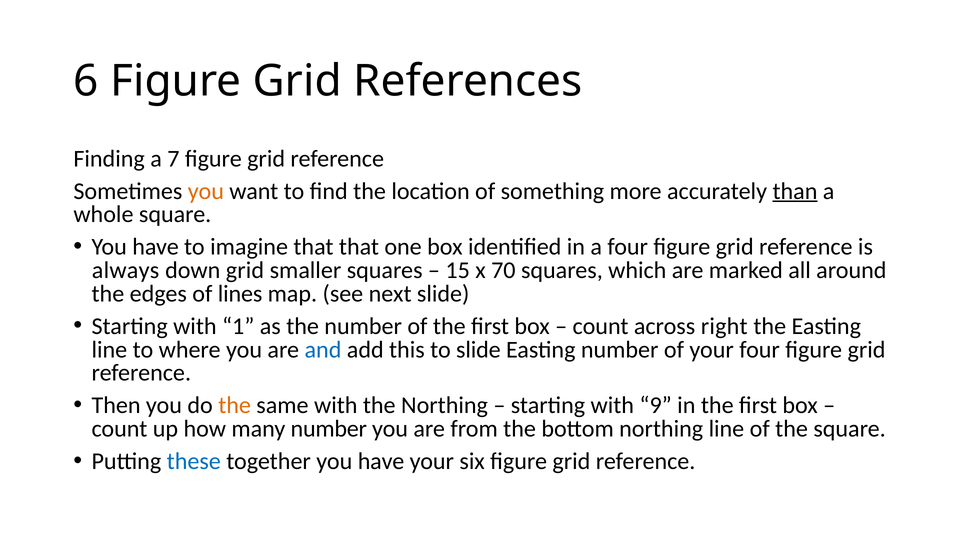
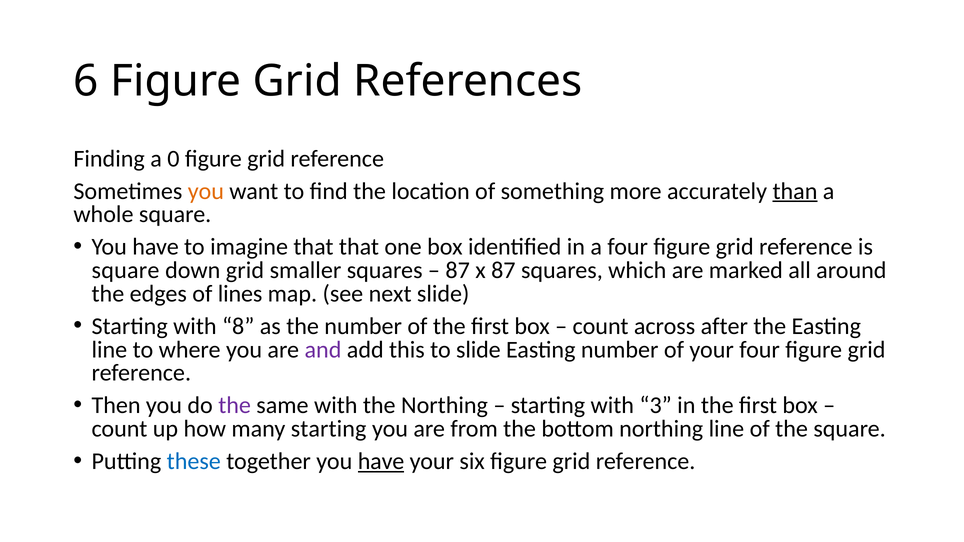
7: 7 -> 0
always at (126, 270): always -> square
15 at (458, 270): 15 -> 87
x 70: 70 -> 87
1: 1 -> 8
right: right -> after
and colour: blue -> purple
the at (235, 406) colour: orange -> purple
9: 9 -> 3
many number: number -> starting
have at (381, 462) underline: none -> present
